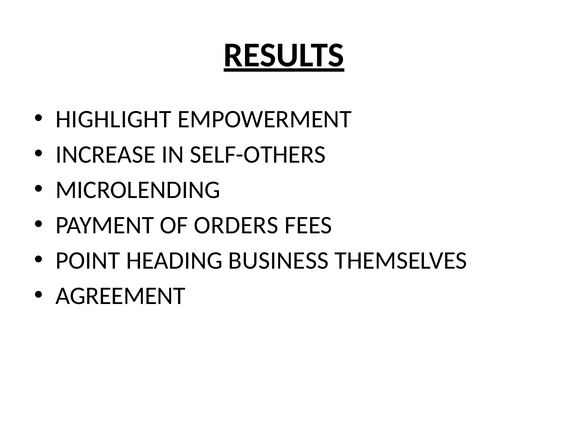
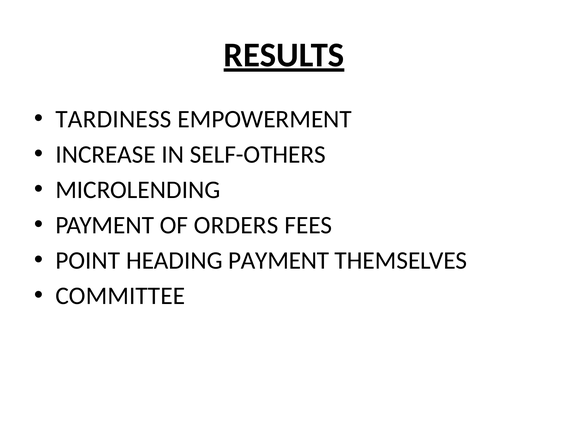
HIGHLIGHT: HIGHLIGHT -> TARDINESS
HEADING BUSINESS: BUSINESS -> PAYMENT
AGREEMENT: AGREEMENT -> COMMITTEE
